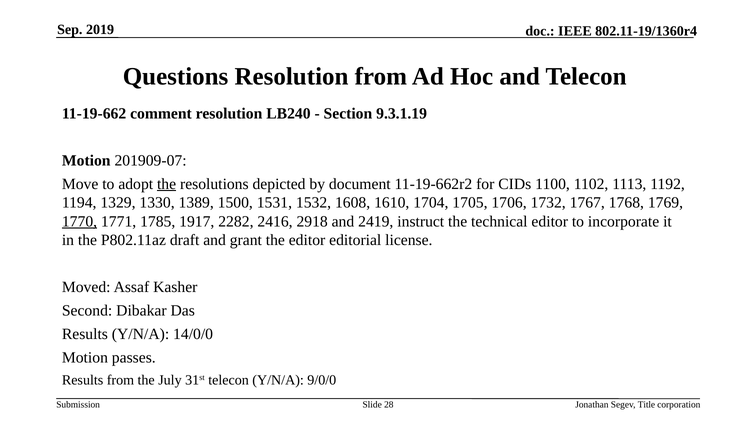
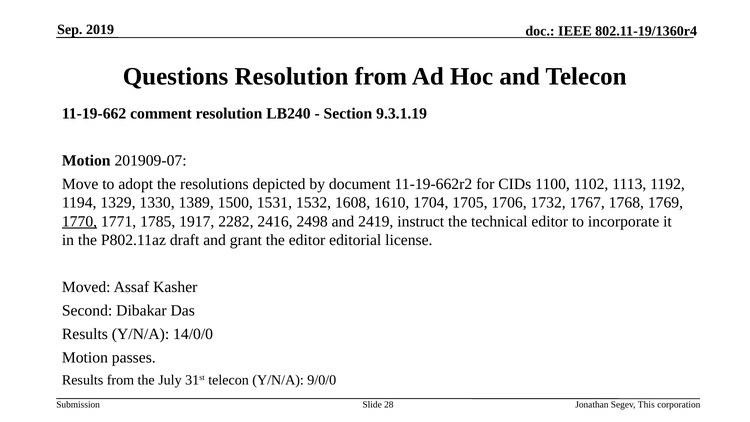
the at (167, 184) underline: present -> none
2918: 2918 -> 2498
Title: Title -> This
